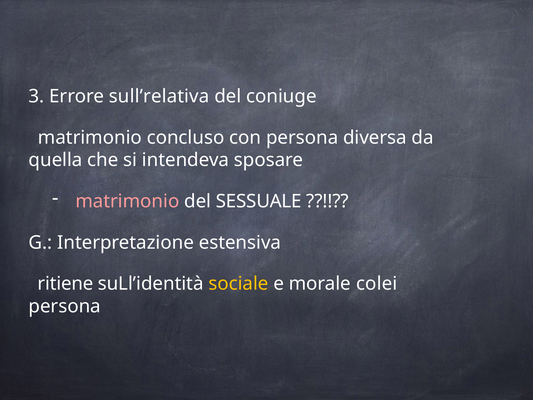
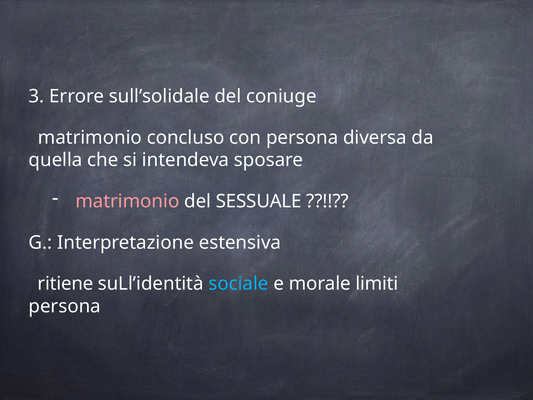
sull’relativa: sull’relativa -> sull’solidale
sociale colour: yellow -> light blue
colei: colei -> limiti
